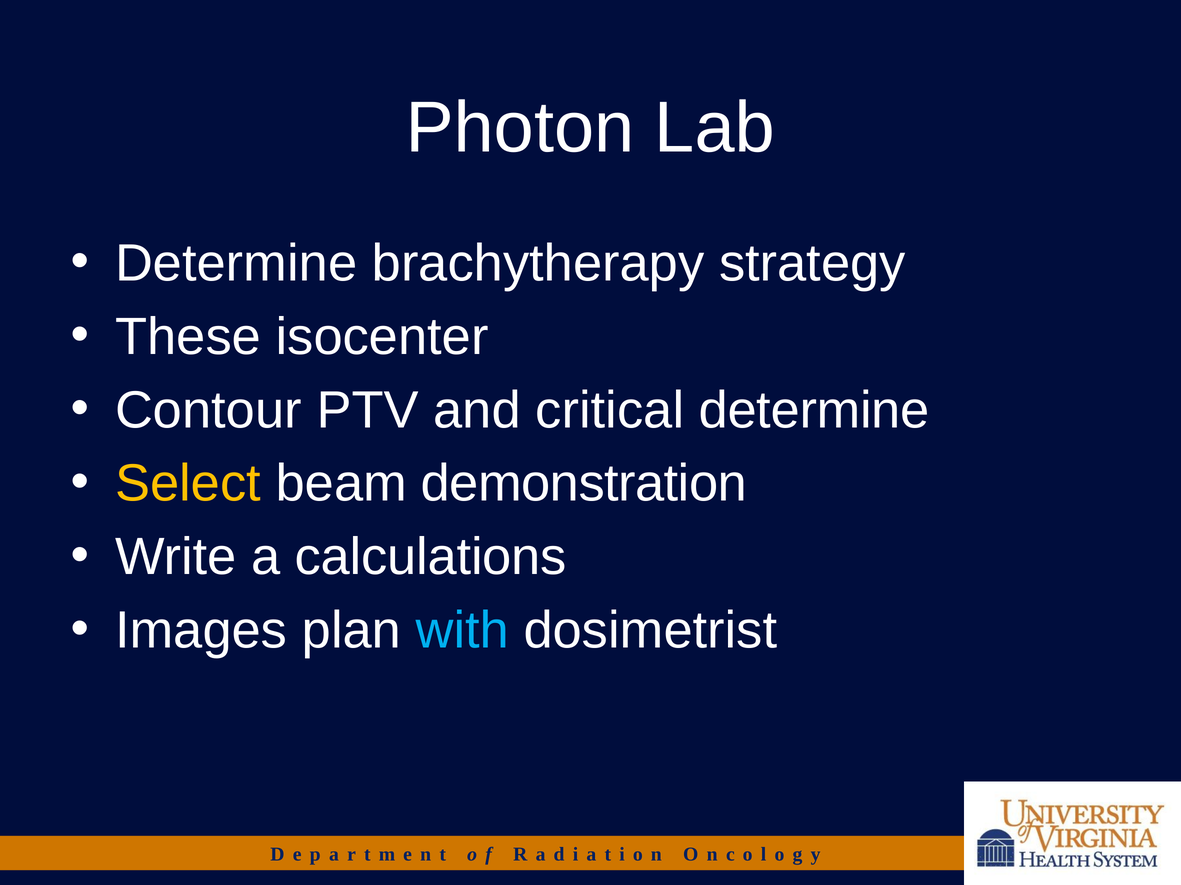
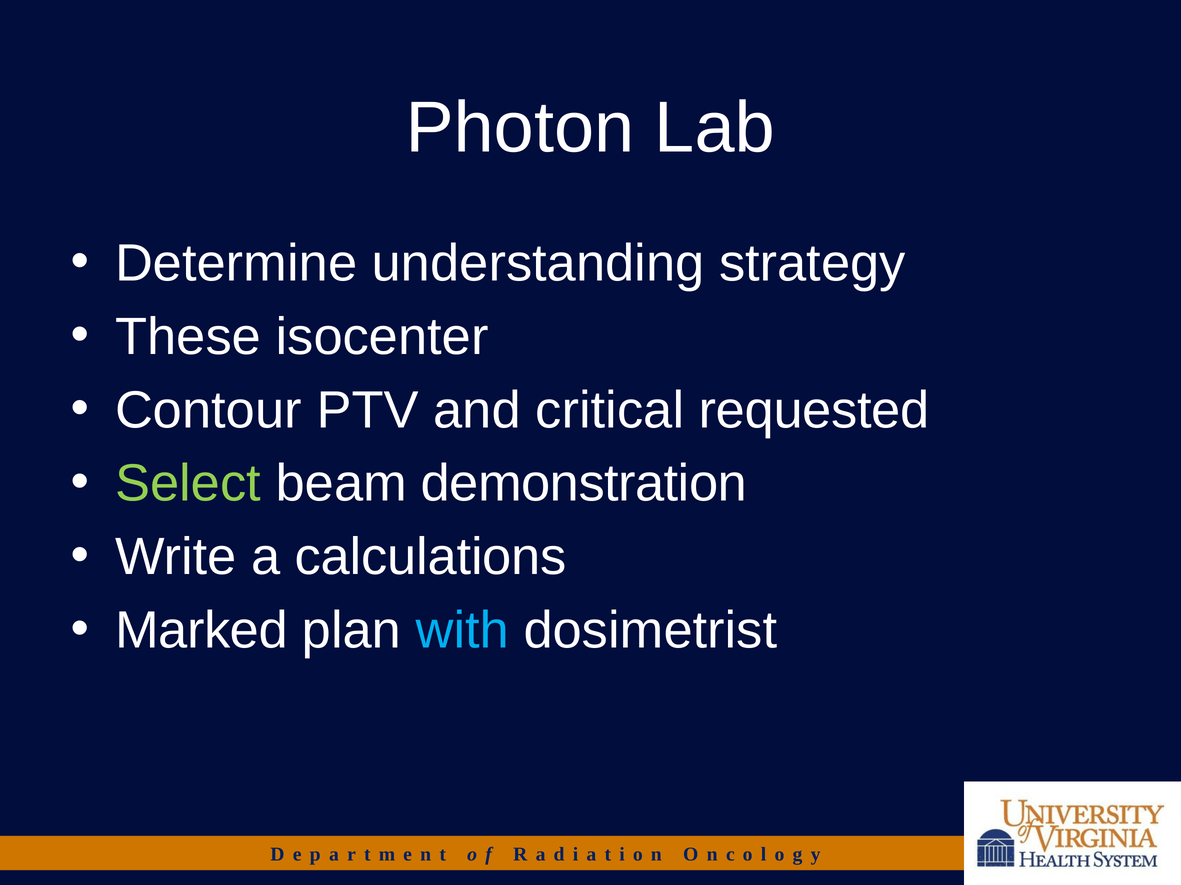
brachytherapy: brachytherapy -> understanding
critical determine: determine -> requested
Select colour: yellow -> light green
Images: Images -> Marked
